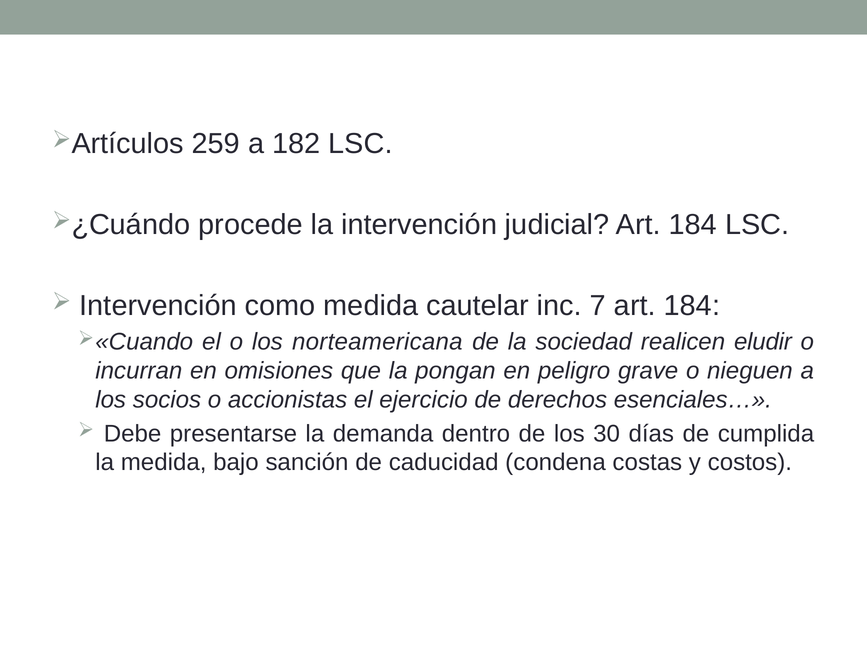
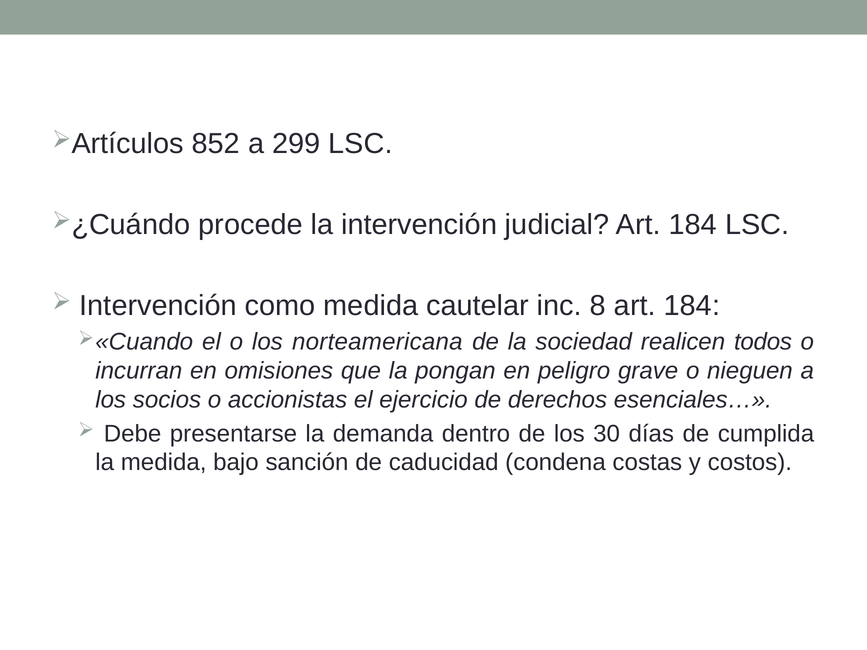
259: 259 -> 852
182: 182 -> 299
7: 7 -> 8
eludir: eludir -> todos
